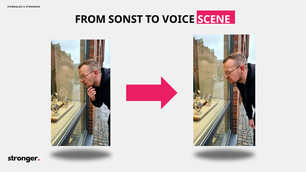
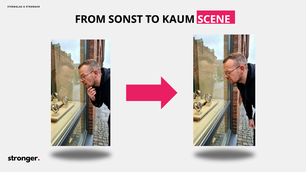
VOICE: VOICE -> KAUM
